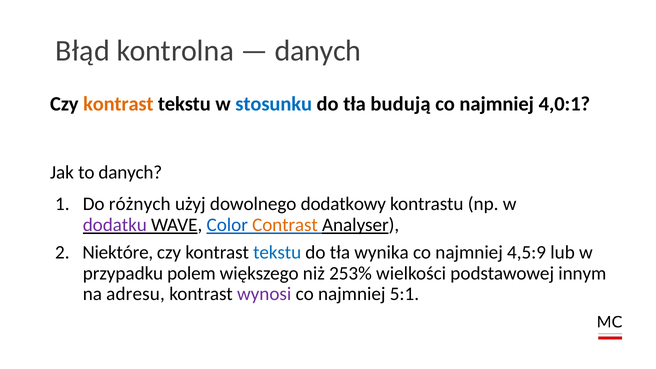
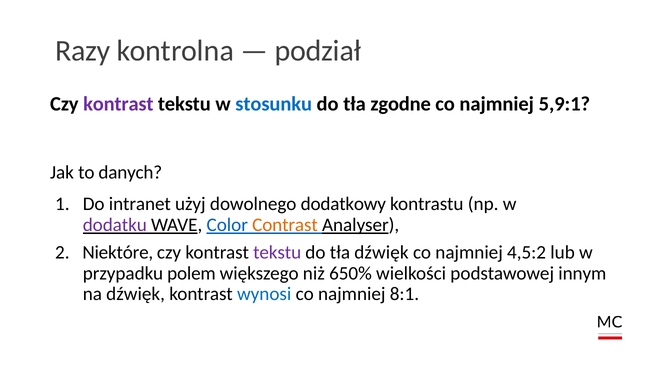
Błąd: Błąd -> Razy
danych at (318, 51): danych -> podział
kontrast at (118, 104) colour: orange -> purple
budują: budują -> zgodne
4,0:1: 4,0:1 -> 5,9:1
różnych: różnych -> intranet
tekstu at (277, 253) colour: blue -> purple
tła wynika: wynika -> dźwięk
4,5:9: 4,5:9 -> 4,5:2
253%: 253% -> 650%
na adresu: adresu -> dźwięk
wynosi colour: purple -> blue
5:1: 5:1 -> 8:1
